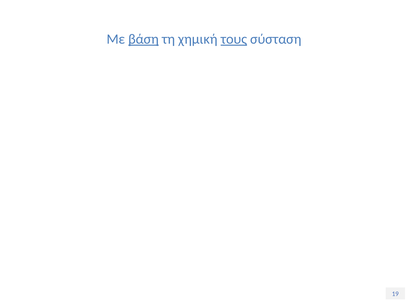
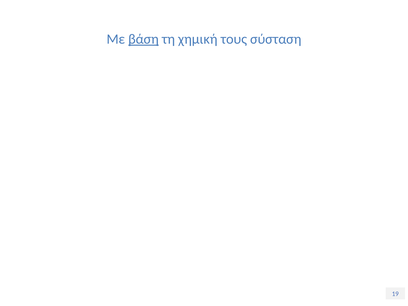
τους underline: present -> none
